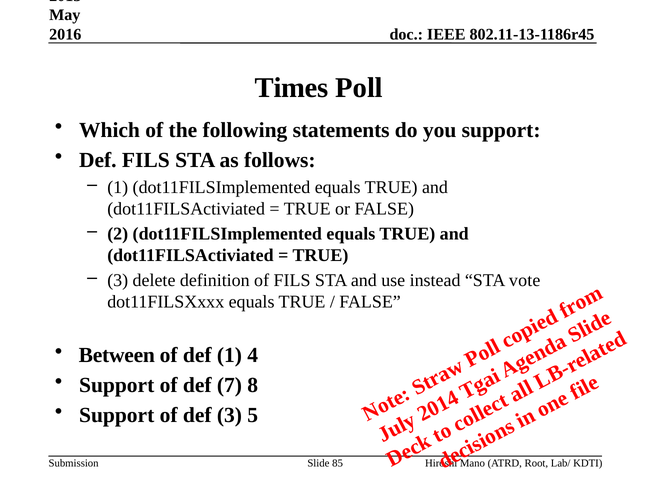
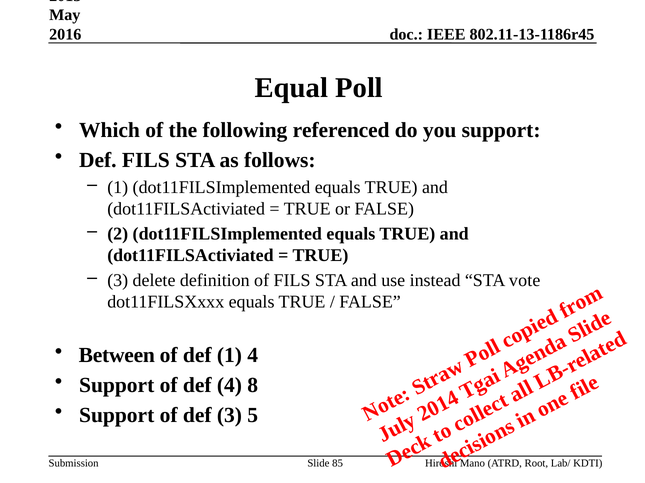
Times: Times -> Equal
statements: statements -> referenced
def 7: 7 -> 4
